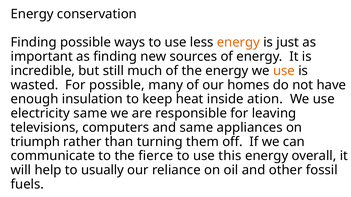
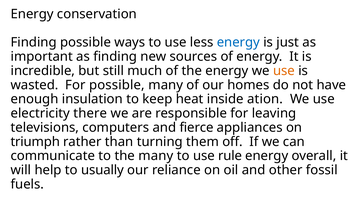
energy at (238, 42) colour: orange -> blue
electricity same: same -> there
and same: same -> fierce
the fierce: fierce -> many
this: this -> rule
